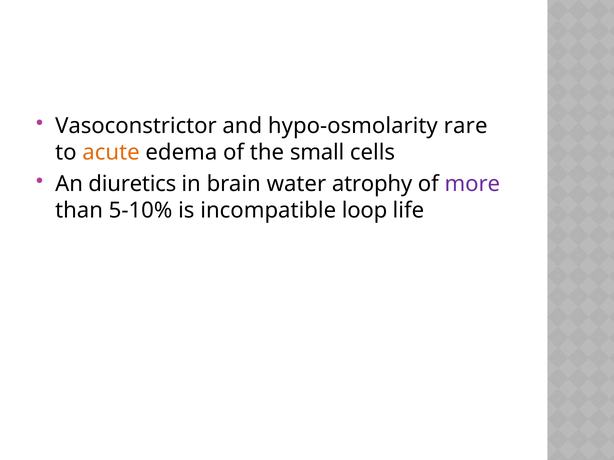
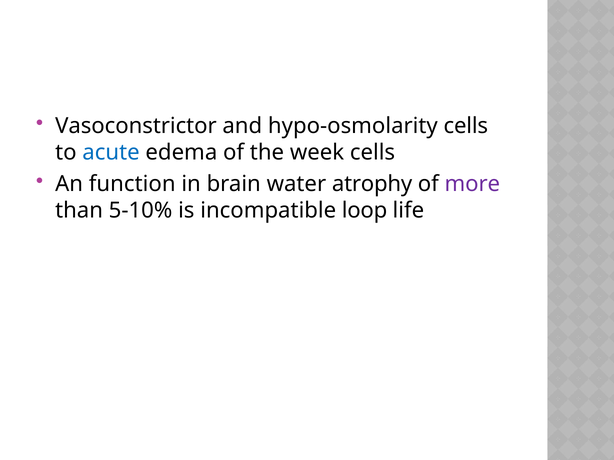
hypo-osmolarity rare: rare -> cells
acute colour: orange -> blue
small: small -> week
diuretics: diuretics -> function
